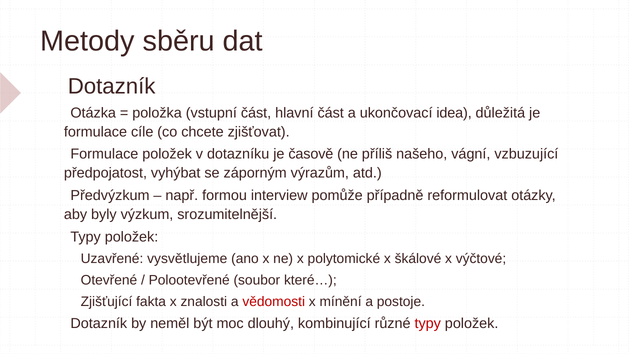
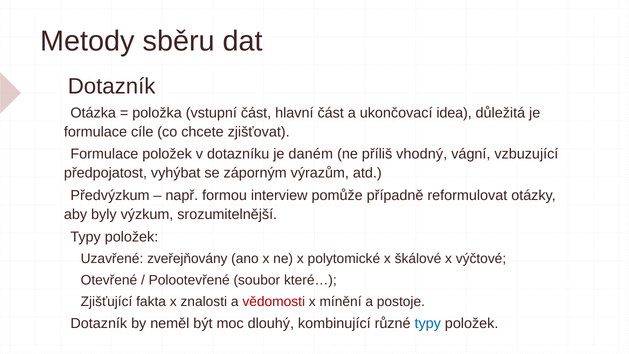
časově: časově -> daném
našeho: našeho -> vhodný
vysvětlujeme: vysvětlujeme -> zveřejňovány
typy colour: red -> blue
